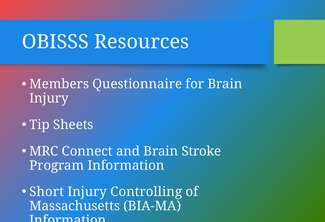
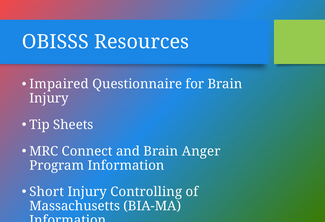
Members: Members -> Impaired
Stroke: Stroke -> Anger
